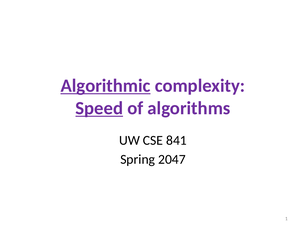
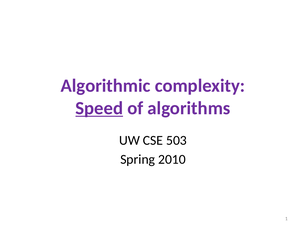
Algorithmic underline: present -> none
841: 841 -> 503
2047: 2047 -> 2010
